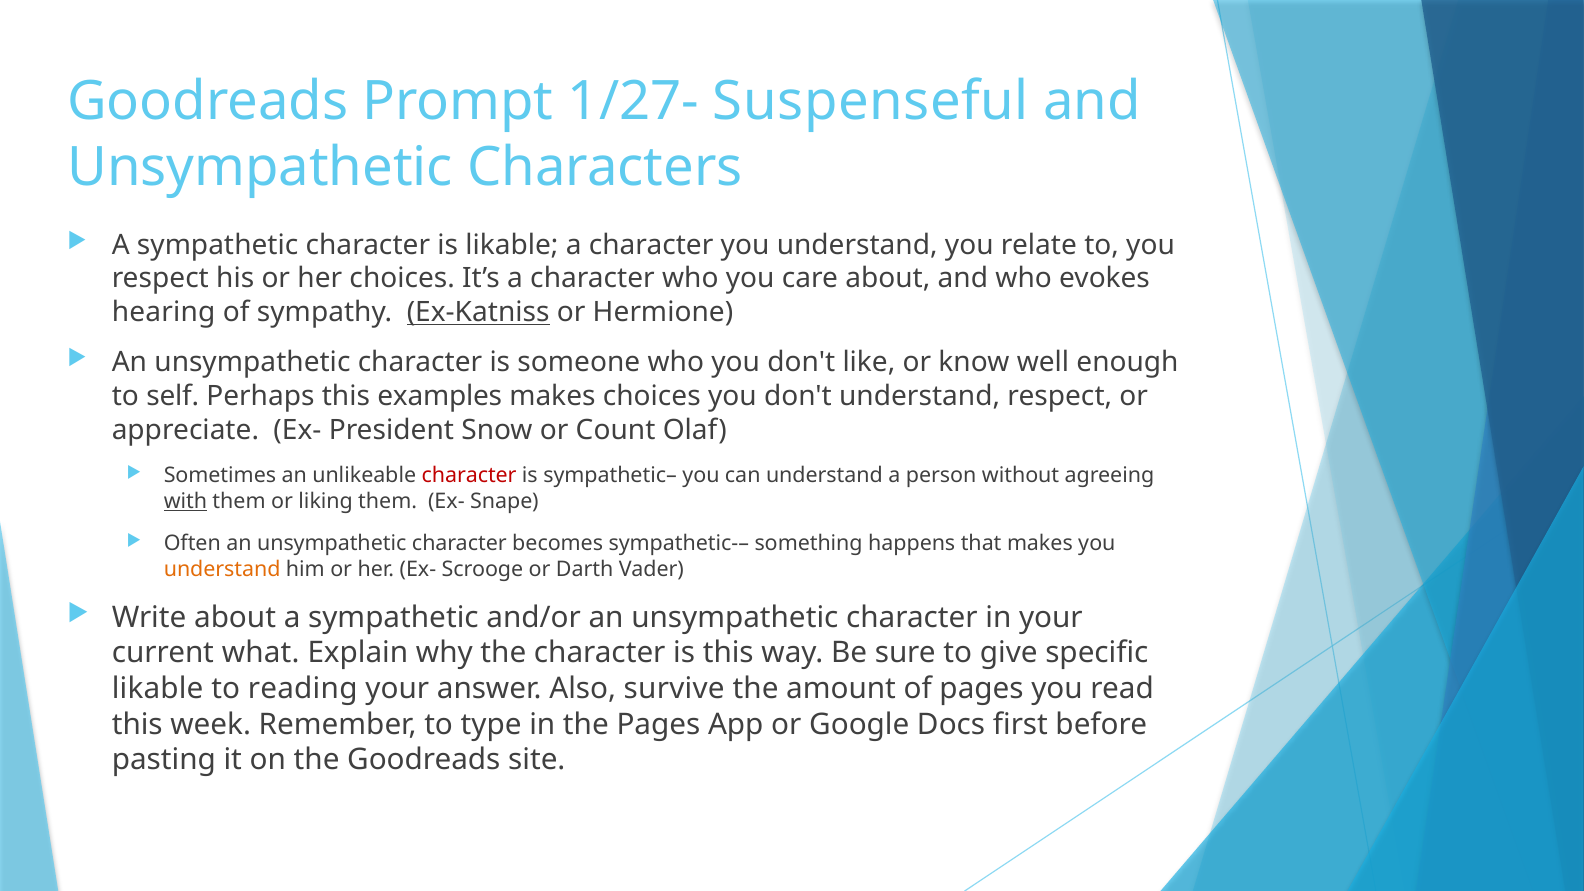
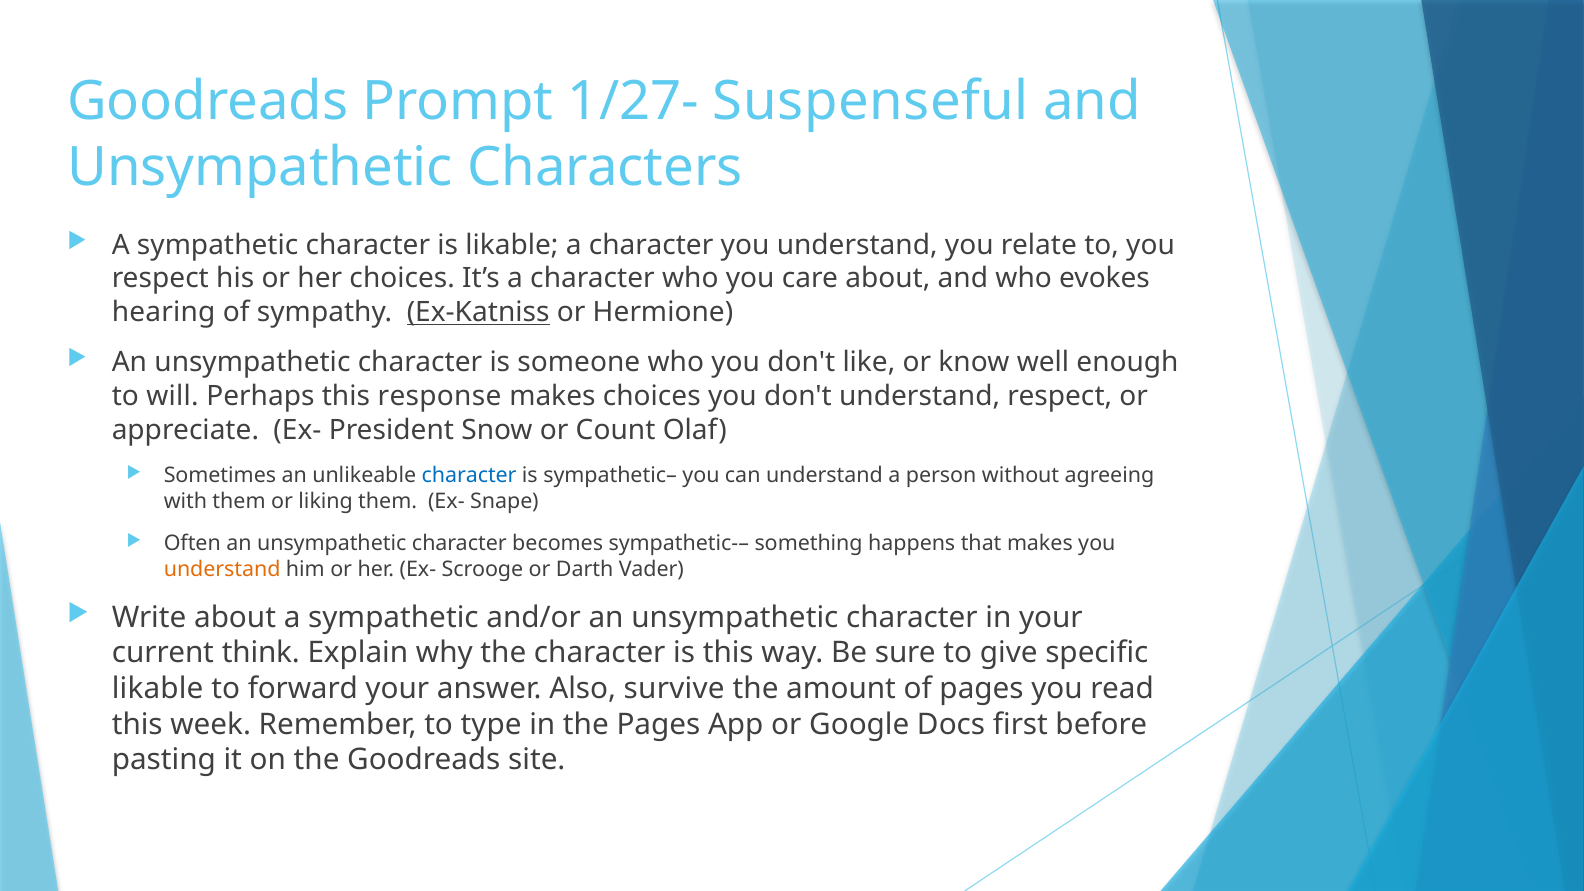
self: self -> will
examples: examples -> response
character at (469, 476) colour: red -> blue
with underline: present -> none
what: what -> think
reading: reading -> forward
